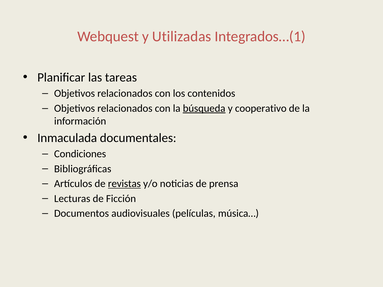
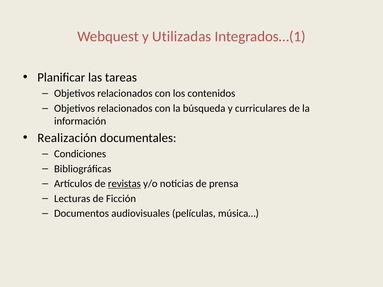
búsqueda underline: present -> none
cooperativo: cooperativo -> curriculares
Inmaculada: Inmaculada -> Realización
